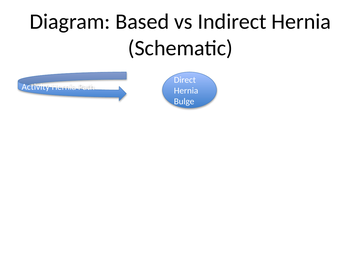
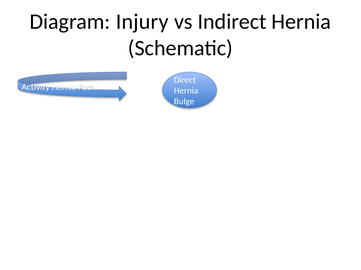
Based: Based -> Injury
